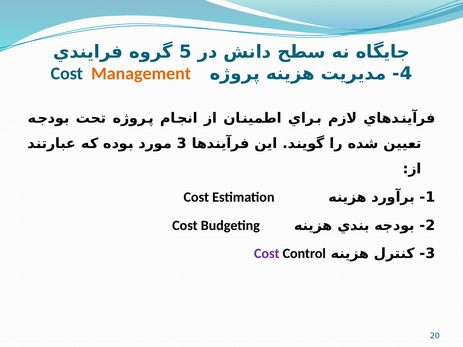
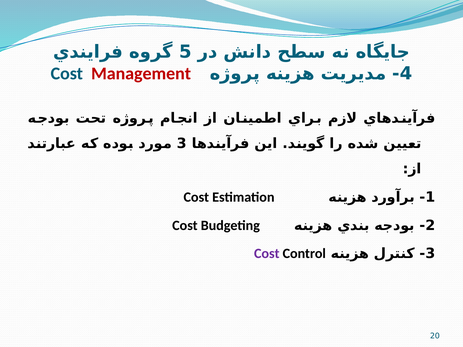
Management colour: orange -> red
